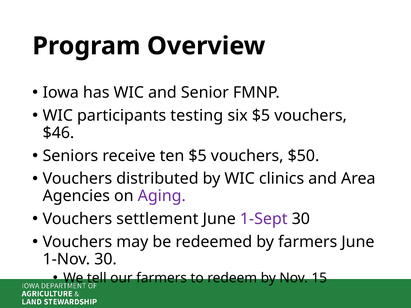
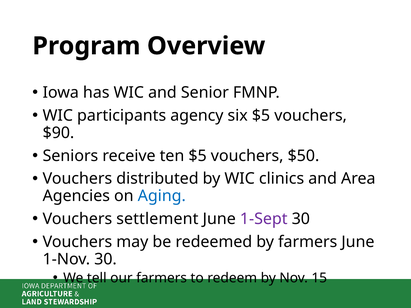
testing: testing -> agency
$46: $46 -> $90
Aging colour: purple -> blue
